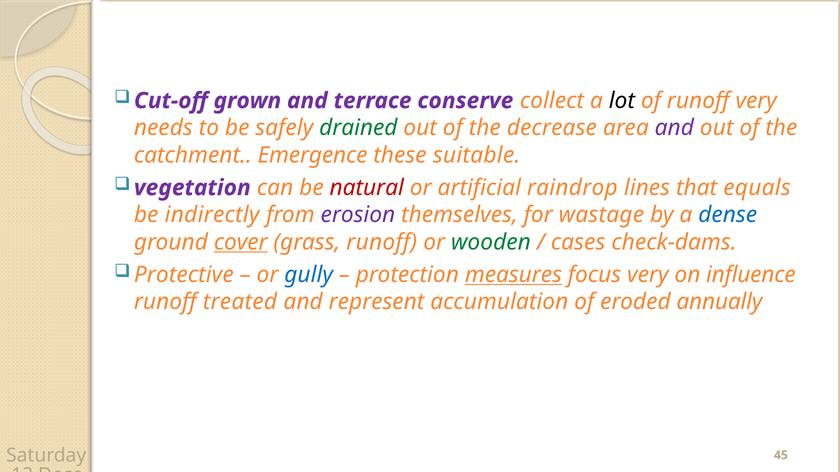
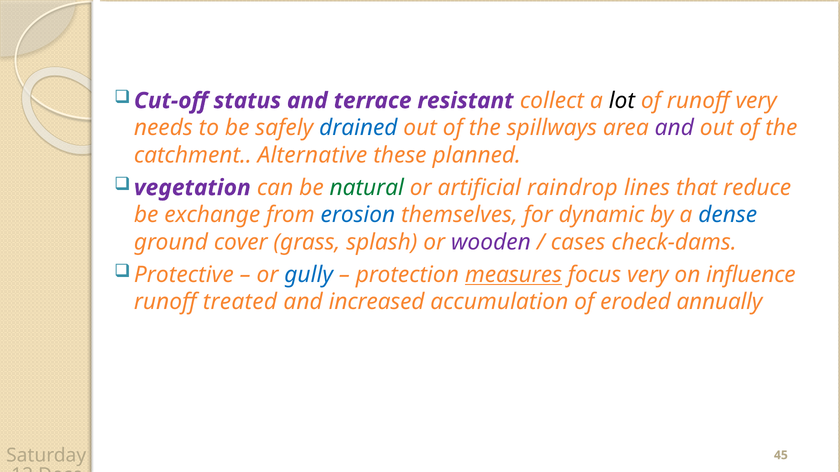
grown: grown -> status
conserve: conserve -> resistant
drained colour: green -> blue
decrease: decrease -> spillways
Emergence: Emergence -> Alternative
suitable: suitable -> planned
natural colour: red -> green
equals: equals -> reduce
indirectly: indirectly -> exchange
erosion colour: purple -> blue
wastage: wastage -> dynamic
cover underline: present -> none
grass runoff: runoff -> splash
wooden colour: green -> purple
represent: represent -> increased
